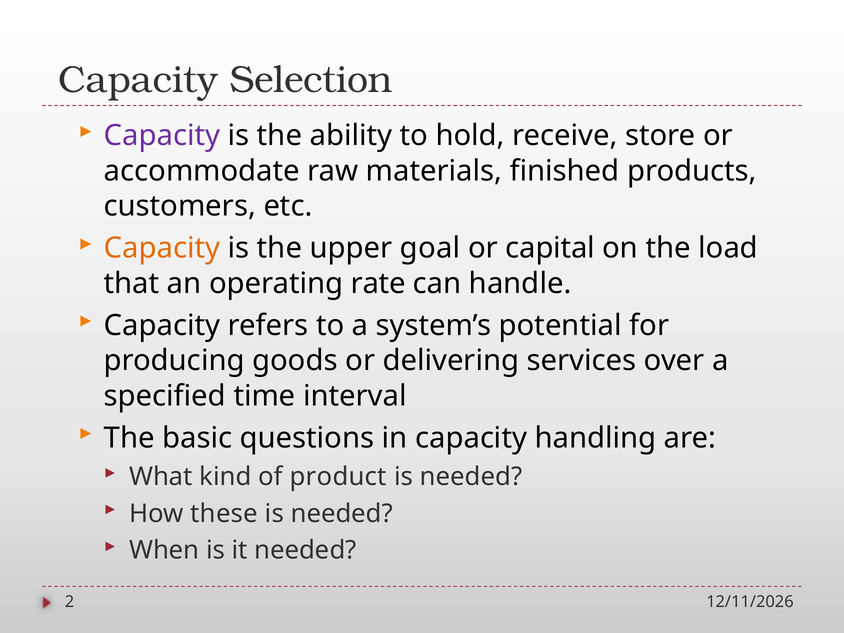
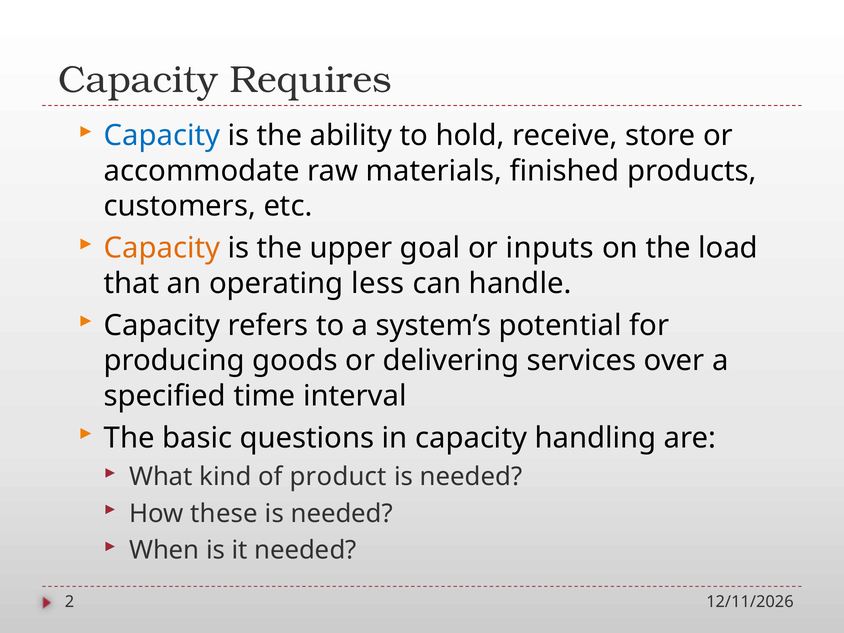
Selection: Selection -> Requires
Capacity at (162, 136) colour: purple -> blue
capital: capital -> inputs
rate: rate -> less
